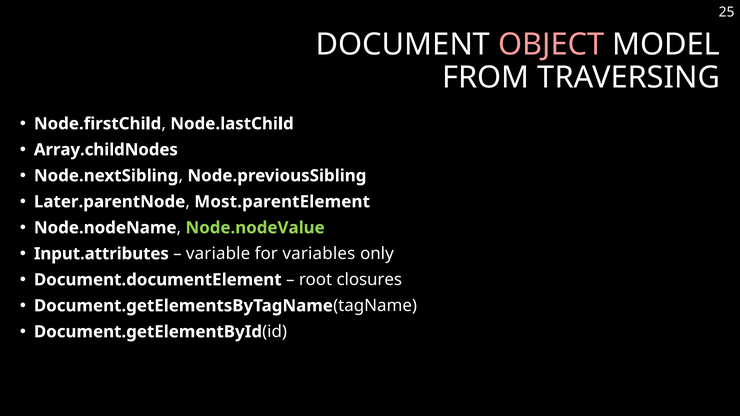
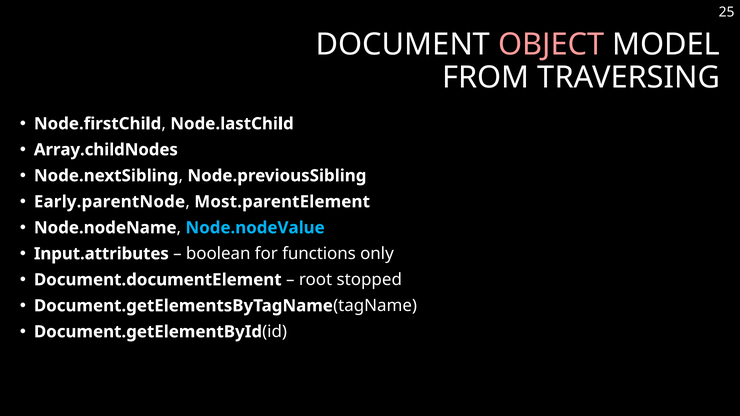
Later.parentNode: Later.parentNode -> Early.parentNode
Node.nodeValue colour: light green -> light blue
variable: variable -> boolean
variables: variables -> functions
closures: closures -> stopped
